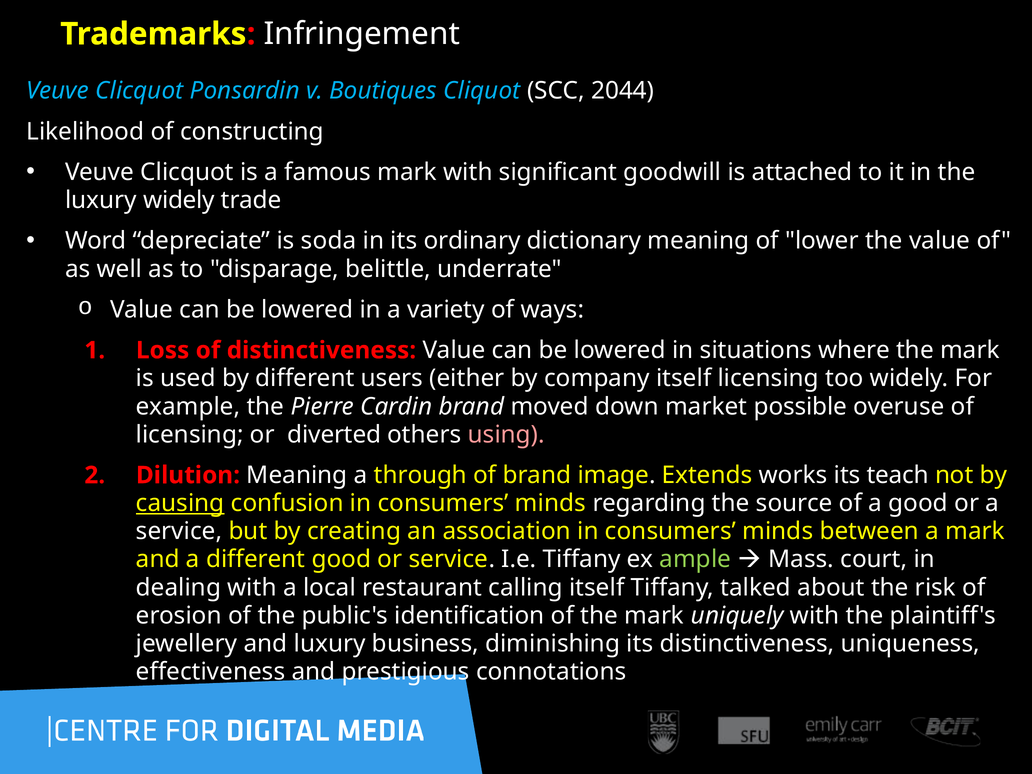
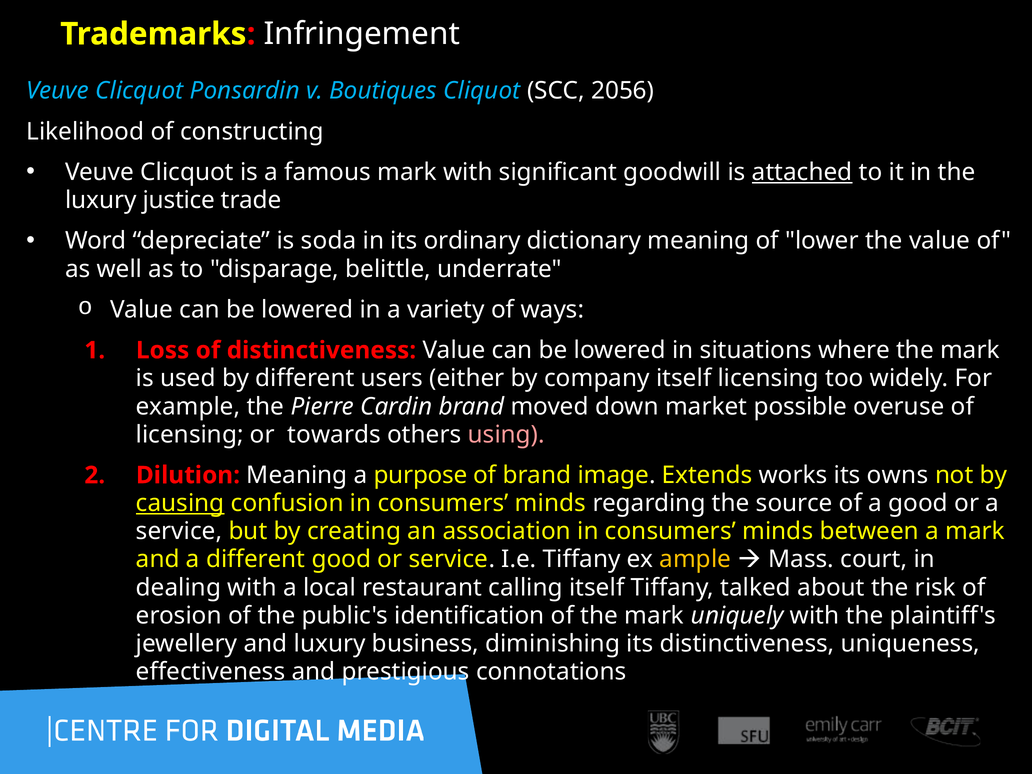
2044: 2044 -> 2056
attached underline: none -> present
luxury widely: widely -> justice
diverted: diverted -> towards
through: through -> purpose
teach: teach -> owns
ample colour: light green -> yellow
